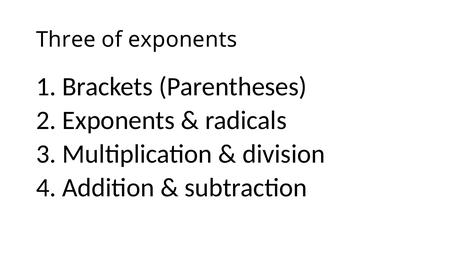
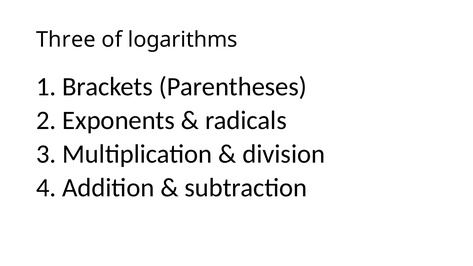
of exponents: exponents -> logarithms
